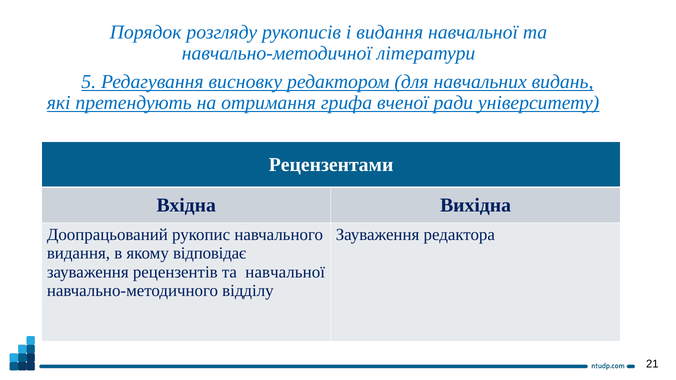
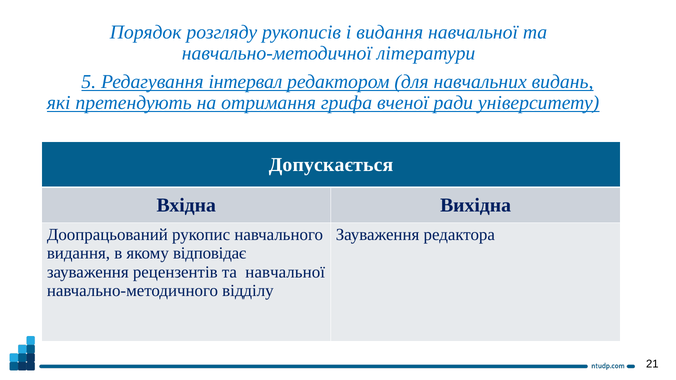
висновку: висновку -> інтервал
Рецензентами: Рецензентами -> Допускається
